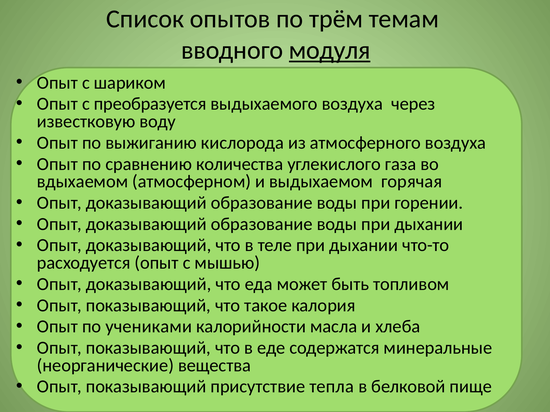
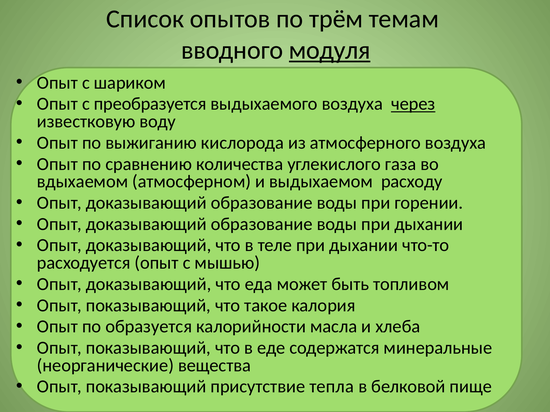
через underline: none -> present
горячая: горячая -> расходу
учениками: учениками -> образуется
